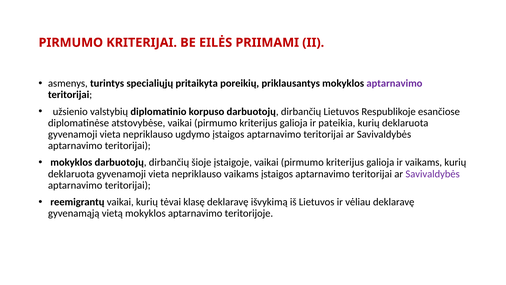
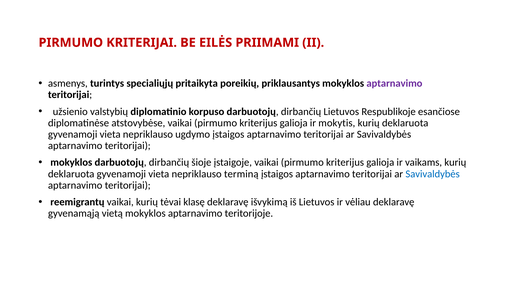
pateikia: pateikia -> mokytis
nepriklauso vaikams: vaikams -> terminą
Savivaldybės at (433, 174) colour: purple -> blue
